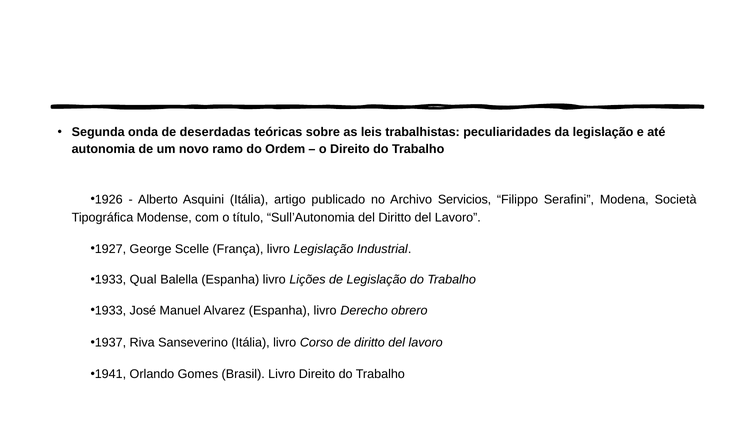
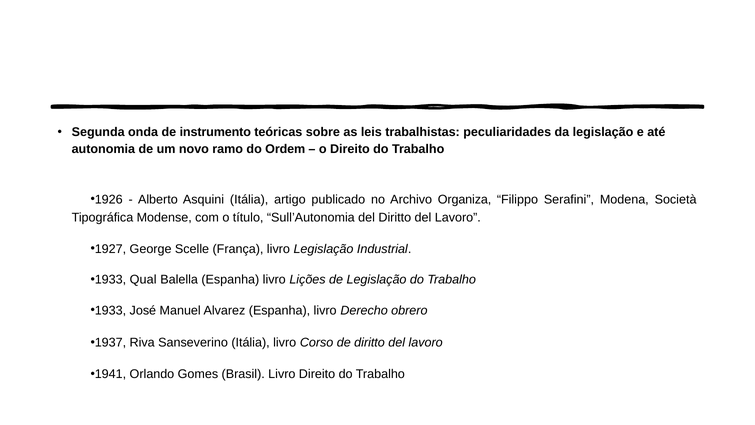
deserdadas: deserdadas -> instrumento
Servicios: Servicios -> Organiza
